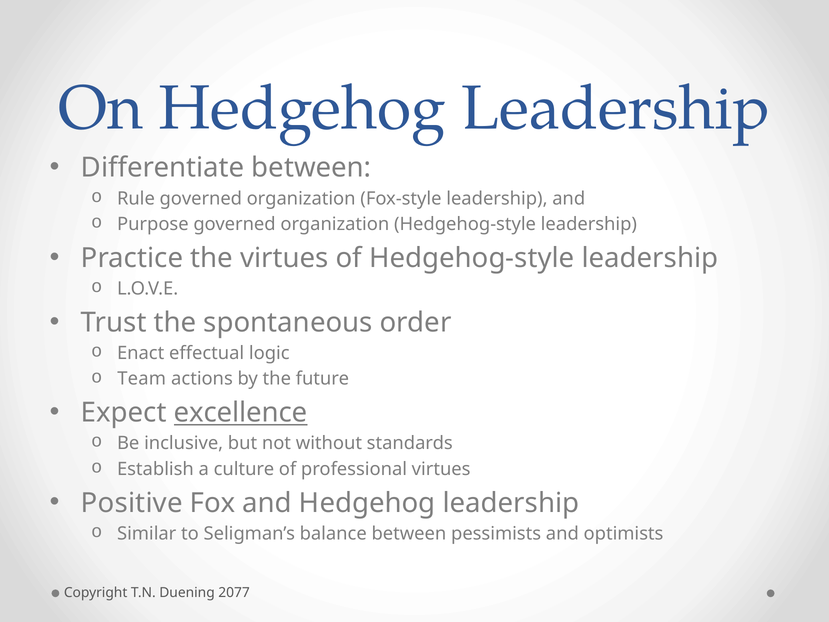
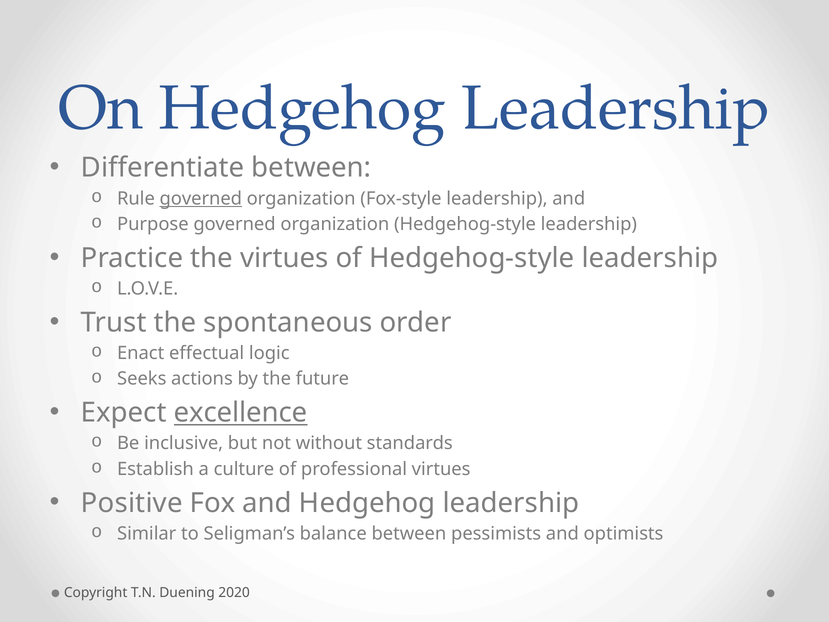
governed at (201, 198) underline: none -> present
Team: Team -> Seeks
2077: 2077 -> 2020
